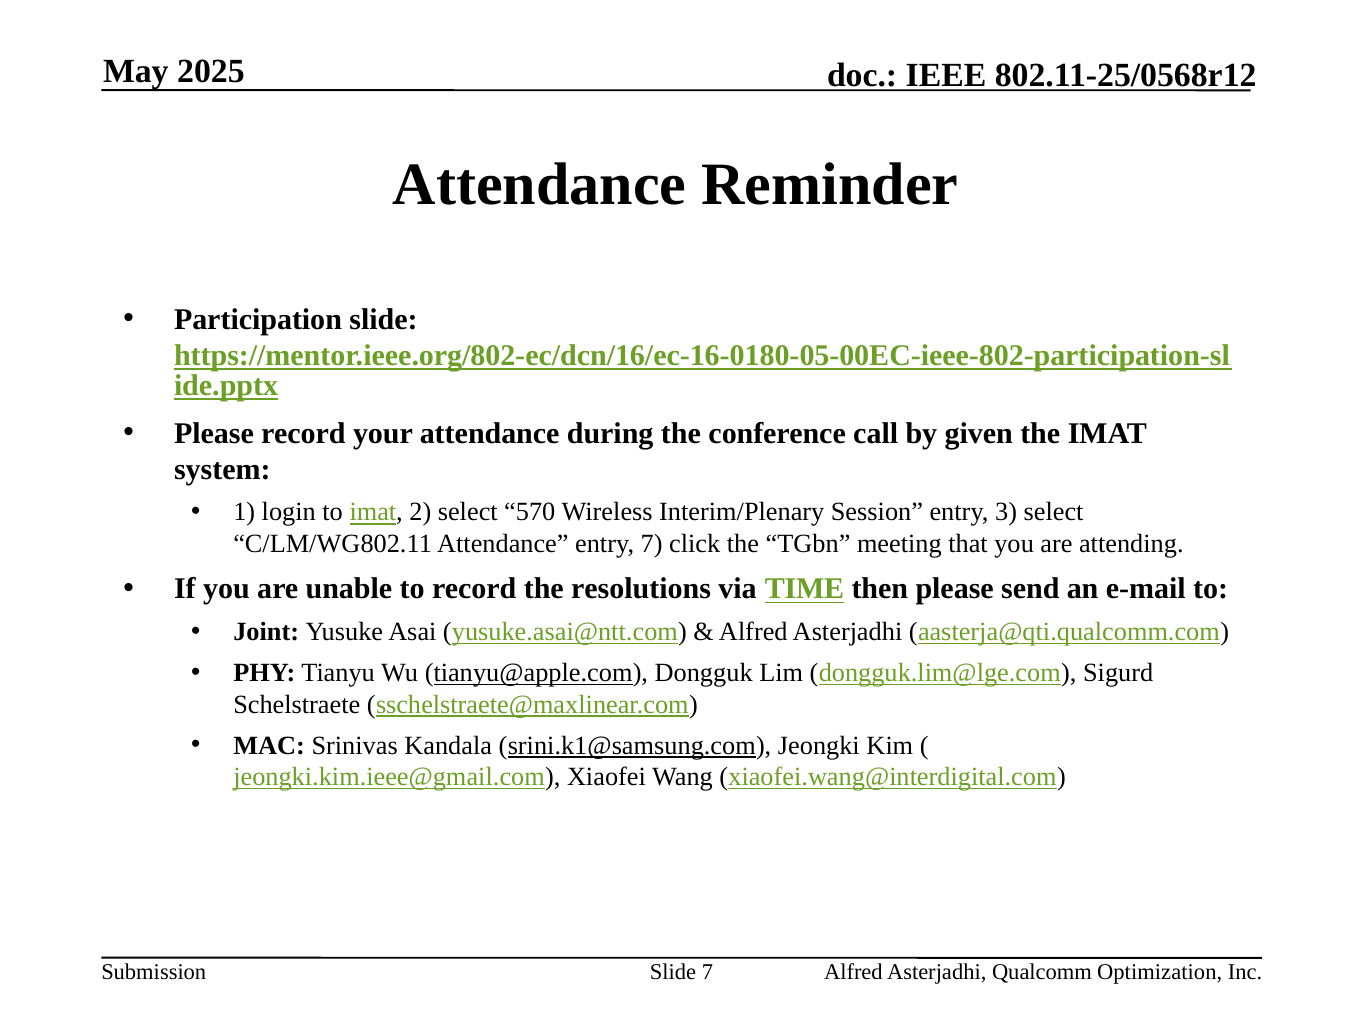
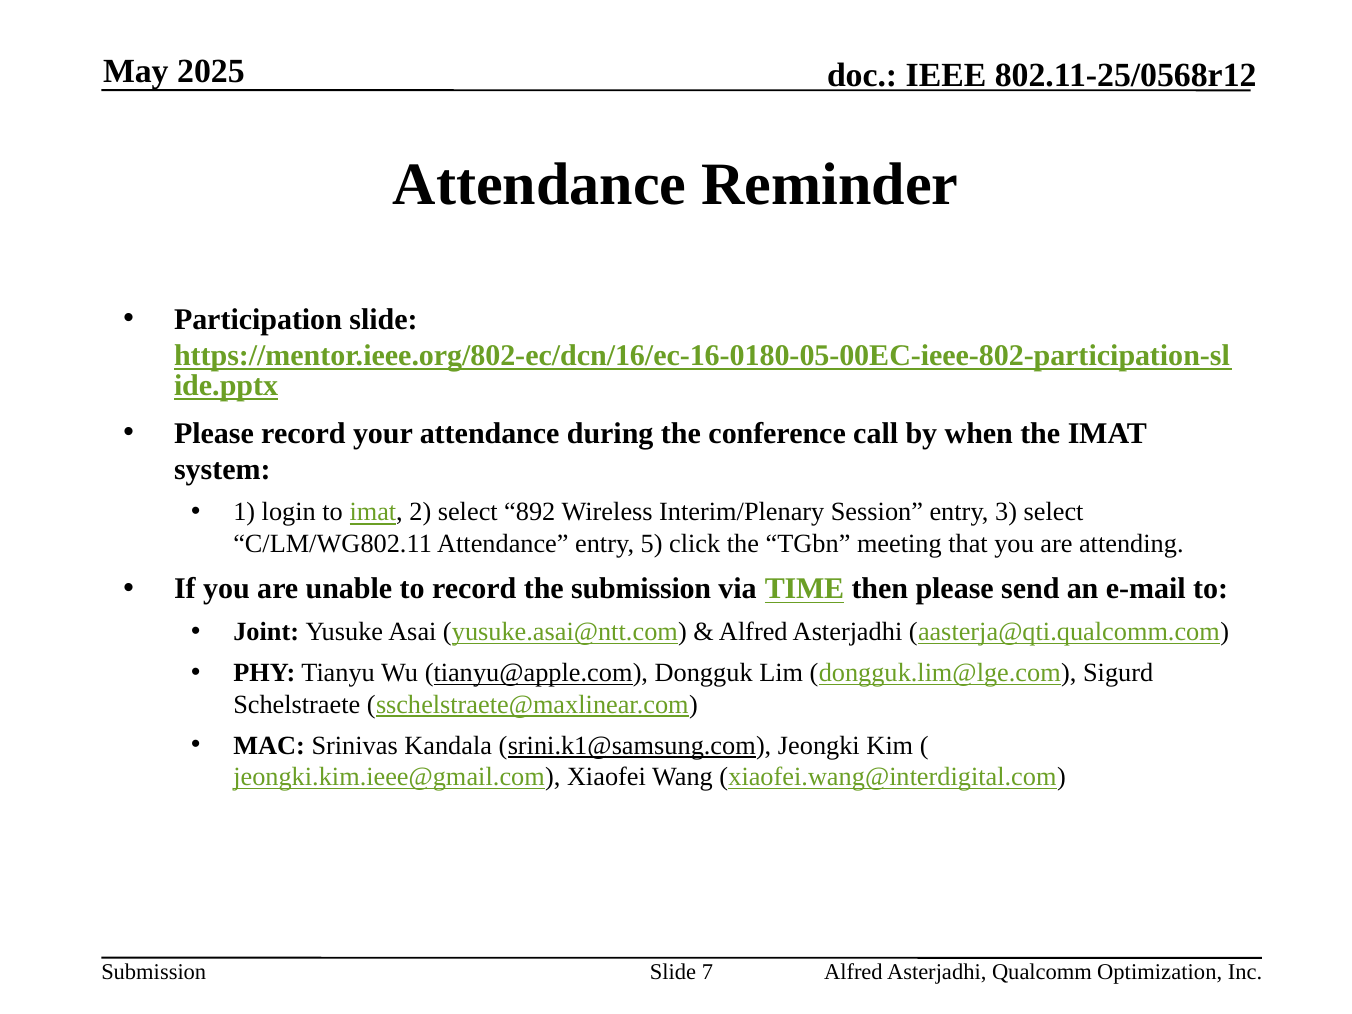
given: given -> when
570: 570 -> 892
entry 7: 7 -> 5
the resolutions: resolutions -> submission
